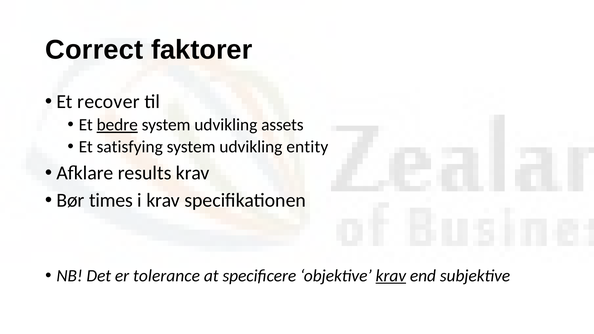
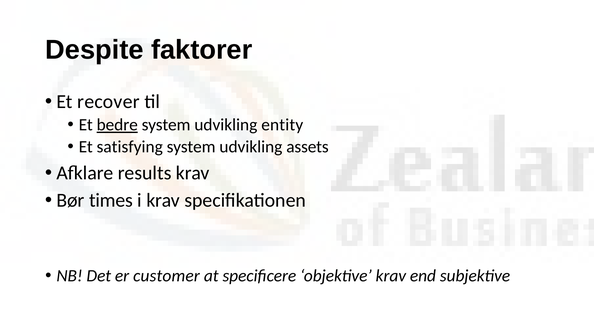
Correct: Correct -> Despite
assets: assets -> entity
entity: entity -> assets
tolerance: tolerance -> customer
krav at (391, 276) underline: present -> none
